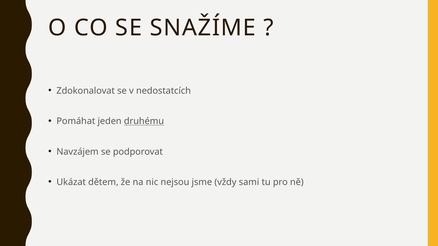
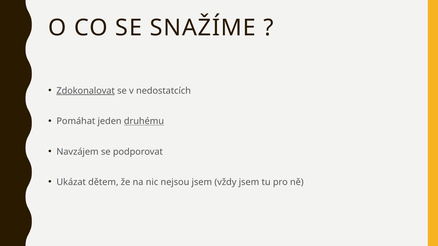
Zdokonalovat underline: none -> present
nejsou jsme: jsme -> jsem
vždy sami: sami -> jsem
